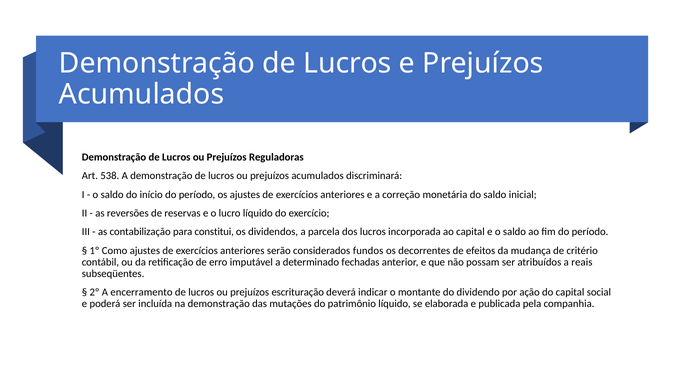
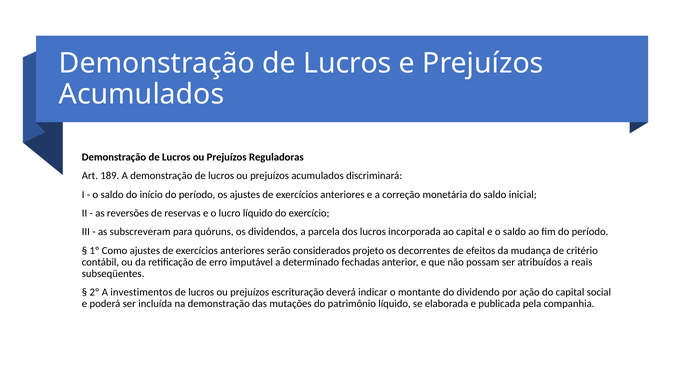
538: 538 -> 189
contabilização: contabilização -> subscreveram
constitui: constitui -> quóruns
fundos: fundos -> projeto
encerramento: encerramento -> investimentos
